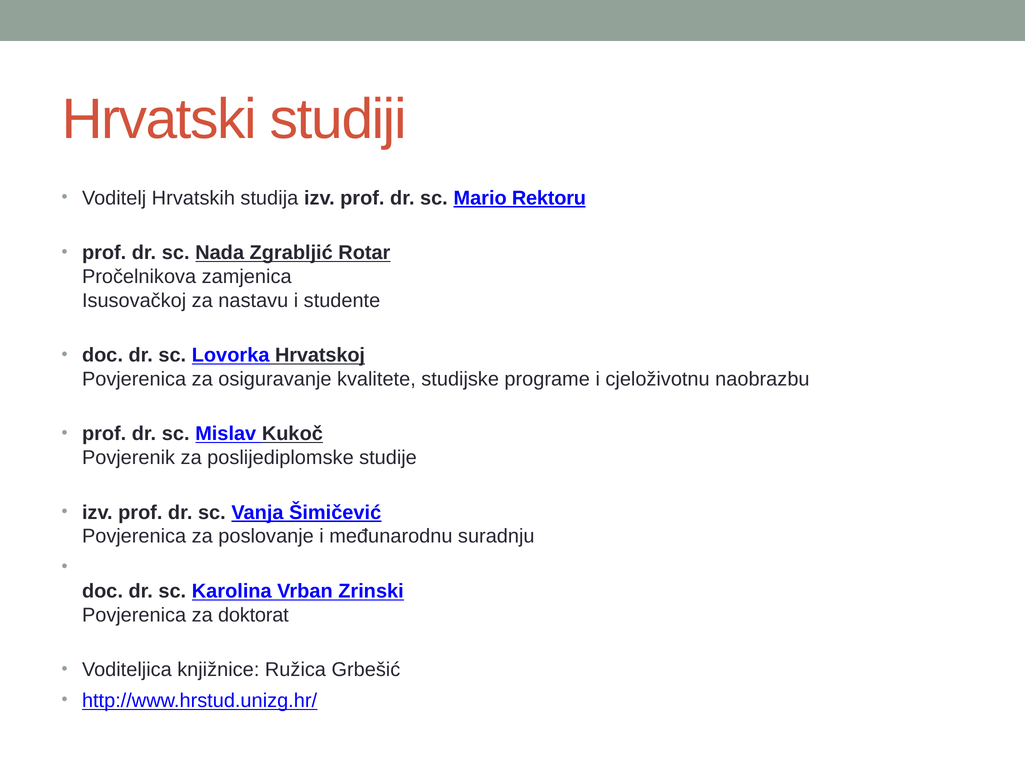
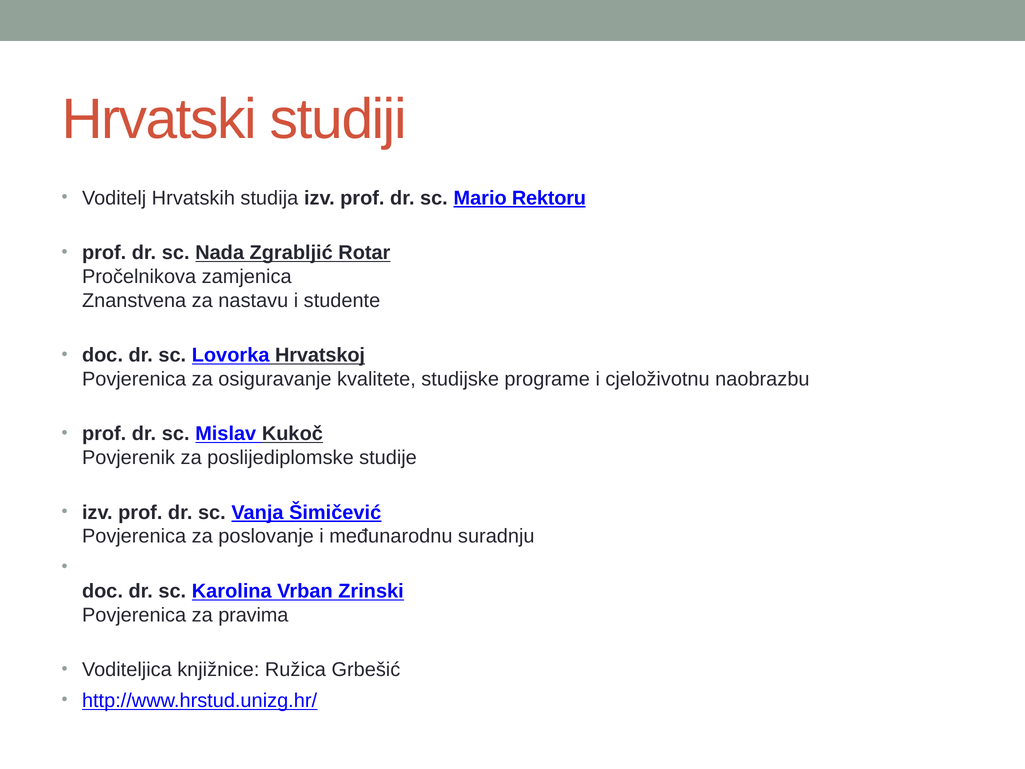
Isusovačkoj: Isusovačkoj -> Znanstvena
doktorat: doktorat -> pravima
